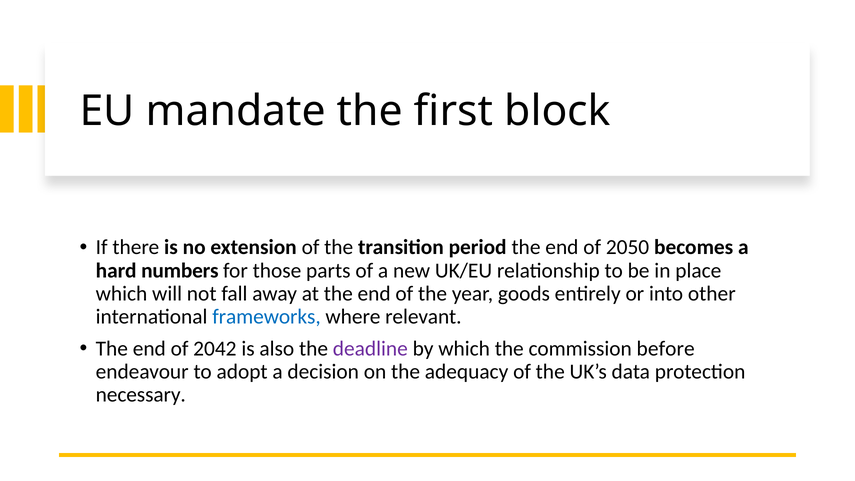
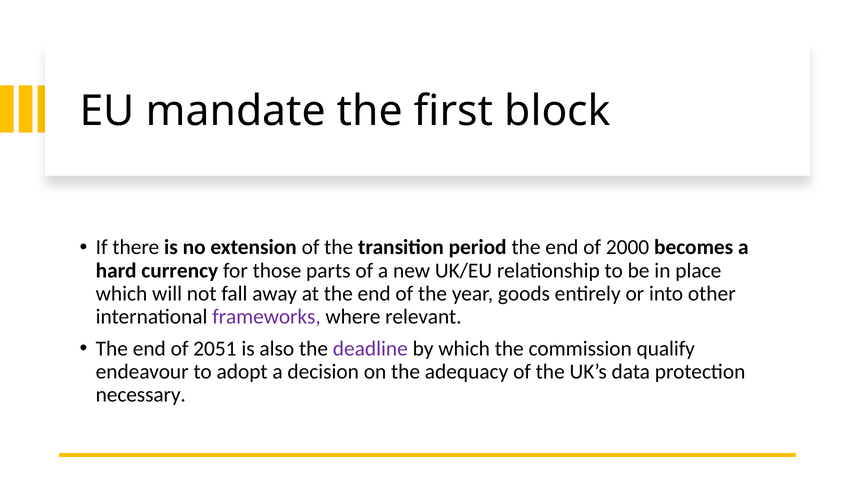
2050: 2050 -> 2000
numbers: numbers -> currency
frameworks colour: blue -> purple
2042: 2042 -> 2051
before: before -> qualify
